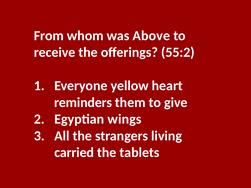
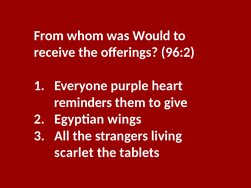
Above: Above -> Would
55:2: 55:2 -> 96:2
yellow: yellow -> purple
carried: carried -> scarlet
